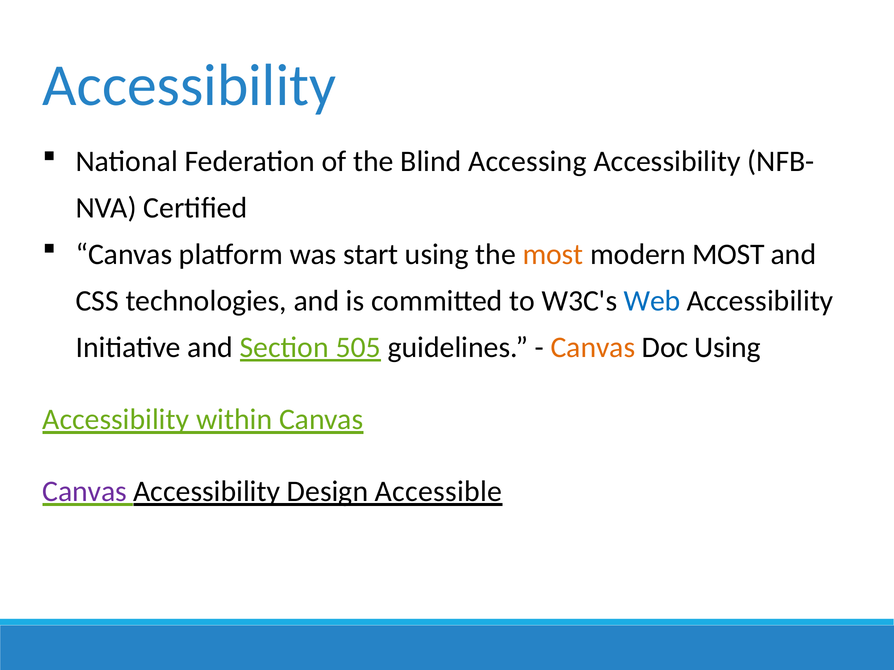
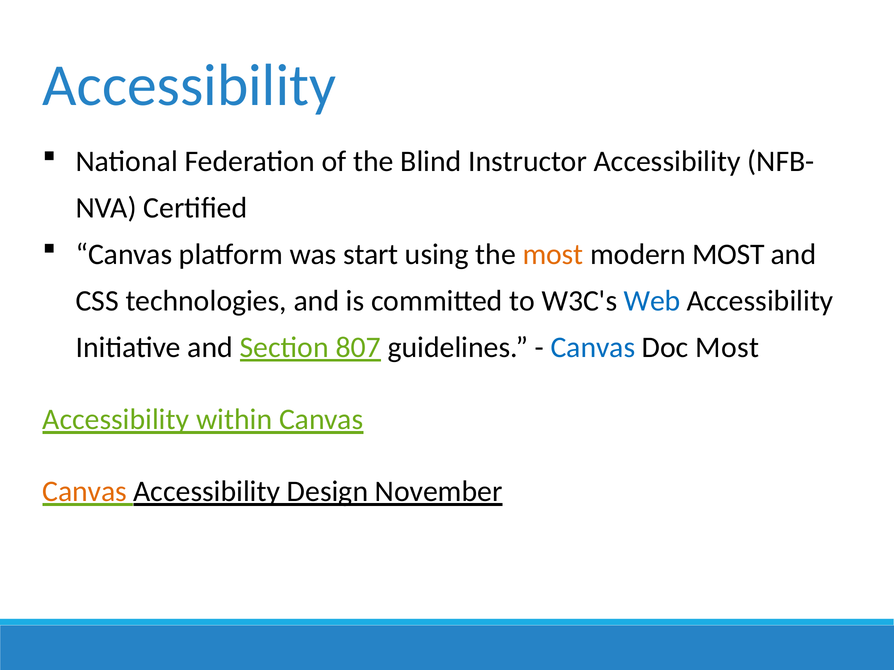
Accessing: Accessing -> Instructor
505: 505 -> 807
Canvas at (593, 348) colour: orange -> blue
Doc Using: Using -> Most
Canvas at (85, 492) colour: purple -> orange
Accessible: Accessible -> November
